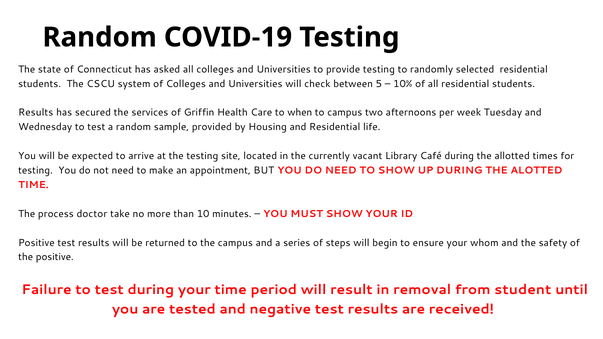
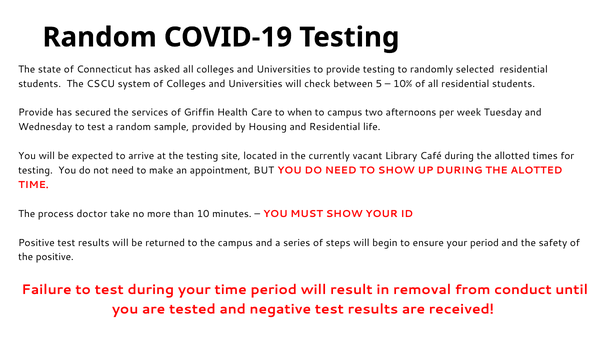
Results at (36, 113): Results -> Provide
your whom: whom -> period
student: student -> conduct
